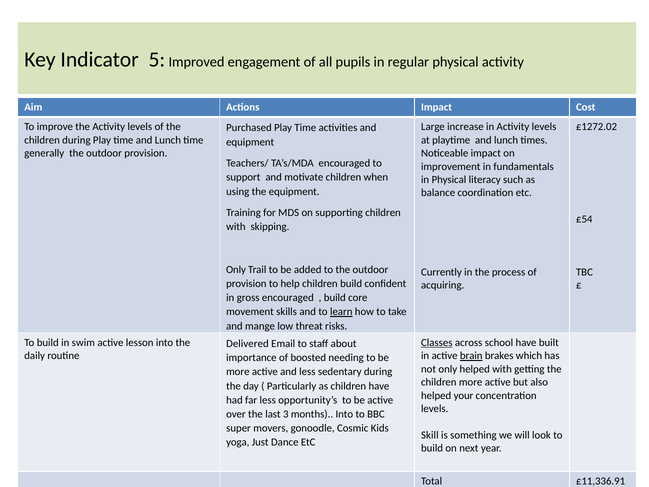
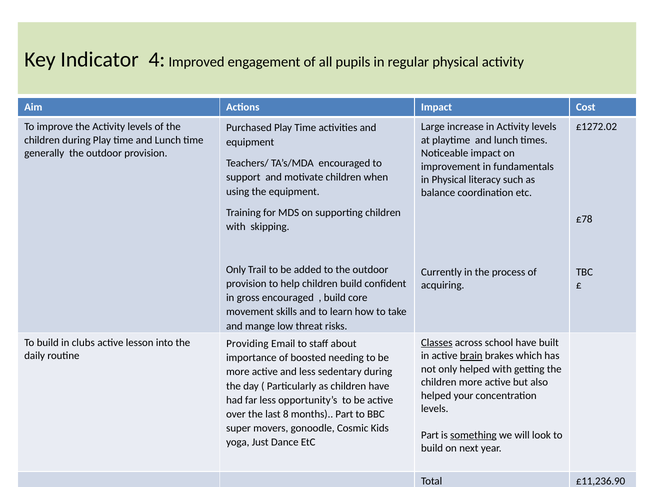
5: 5 -> 4
£54: £54 -> £78
learn underline: present -> none
swim: swim -> clubs
Delivered: Delivered -> Providing
3: 3 -> 8
months Into: Into -> Part
Skill at (430, 435): Skill -> Part
something underline: none -> present
£11,336.91: £11,336.91 -> £11,236.90
